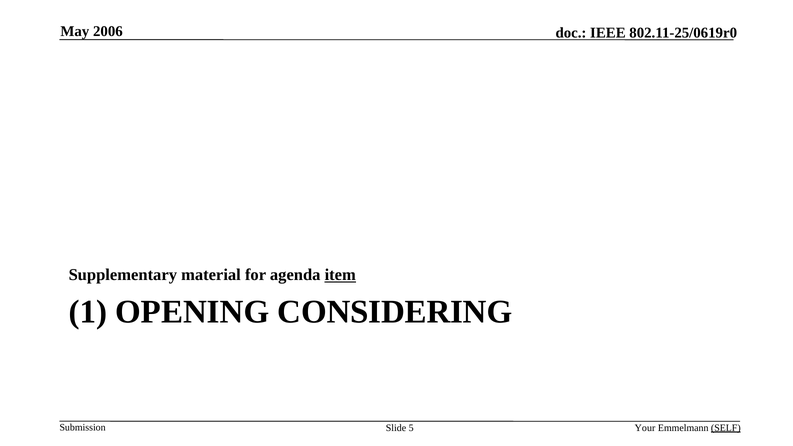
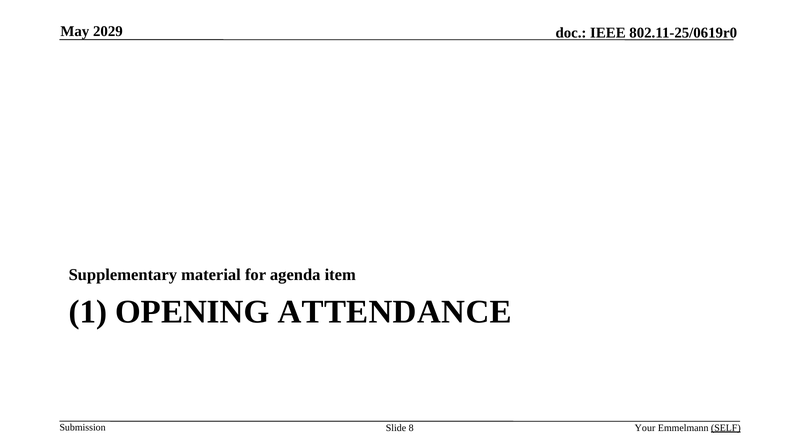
2006: 2006 -> 2029
item underline: present -> none
CONSIDERING: CONSIDERING -> ATTENDANCE
5: 5 -> 8
